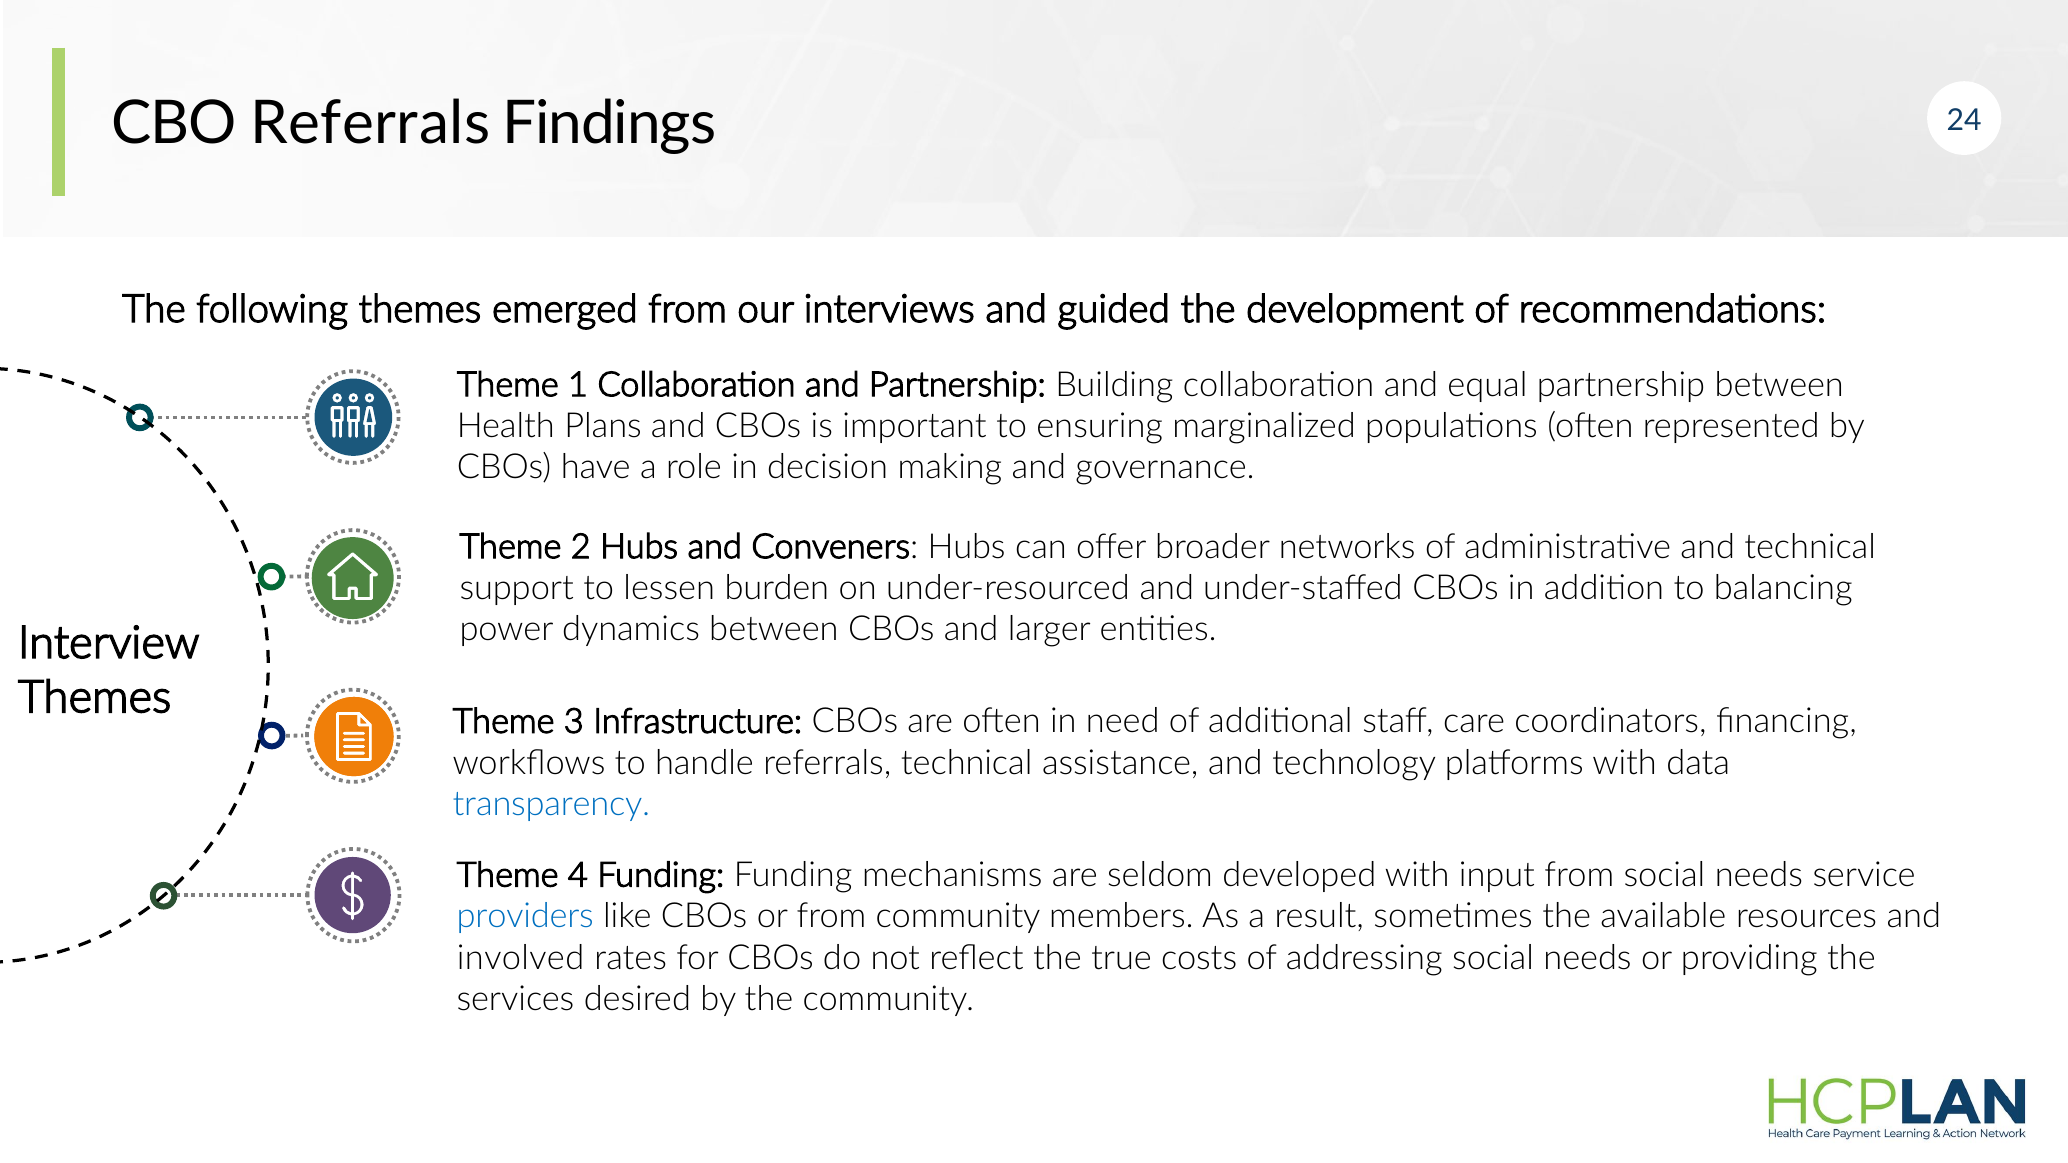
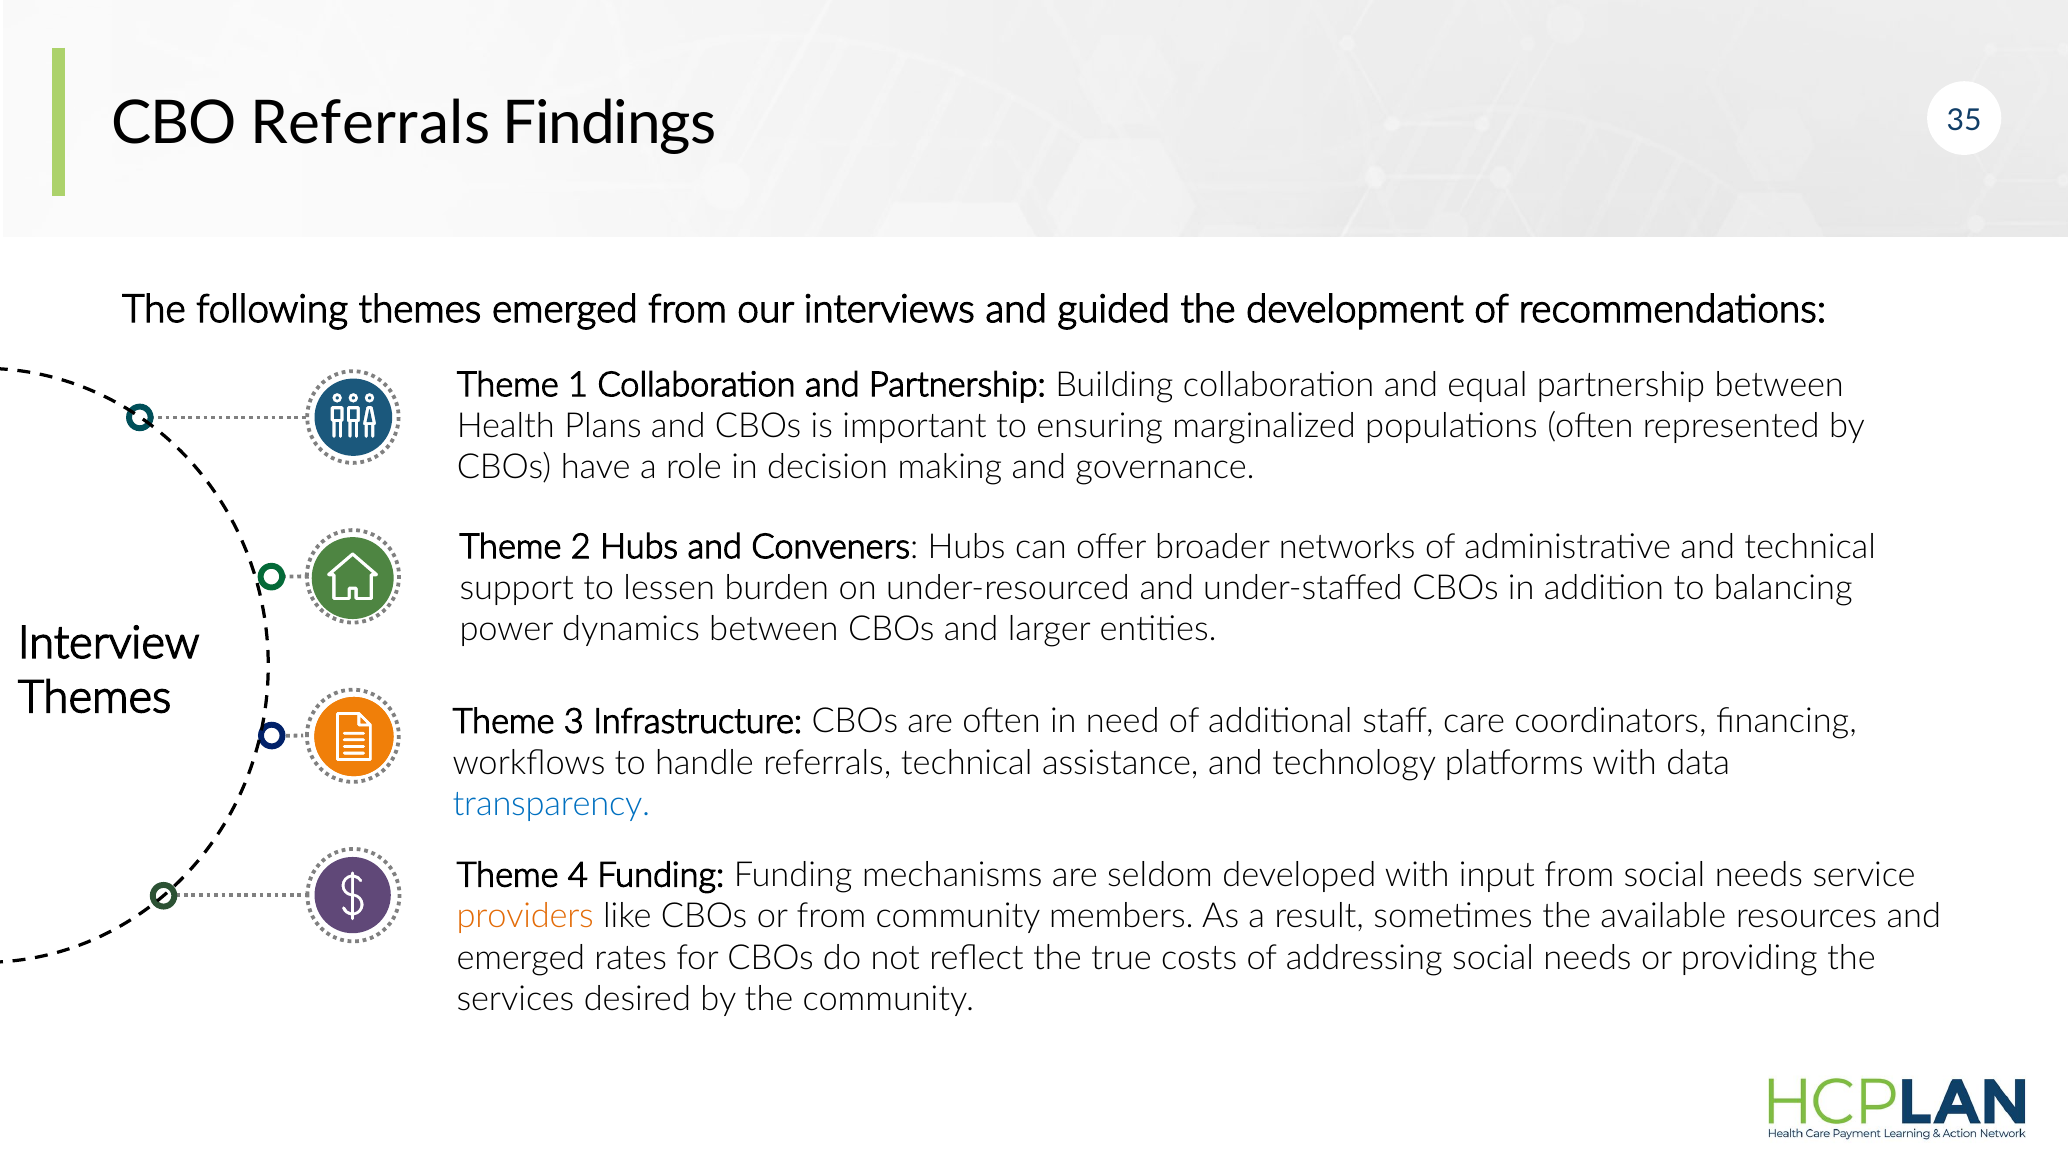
24: 24 -> 35
providers colour: blue -> orange
involved at (521, 958): involved -> emerged
